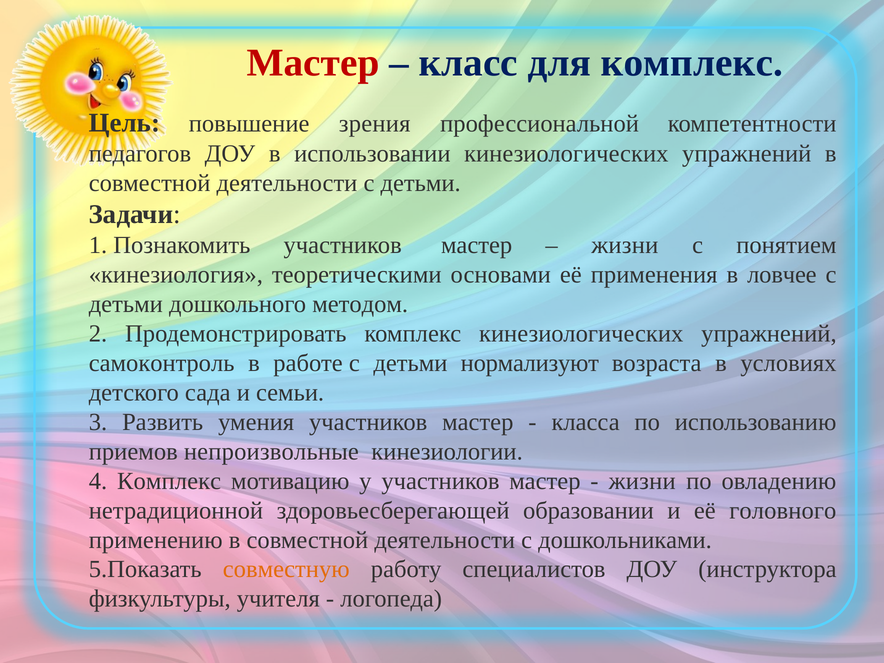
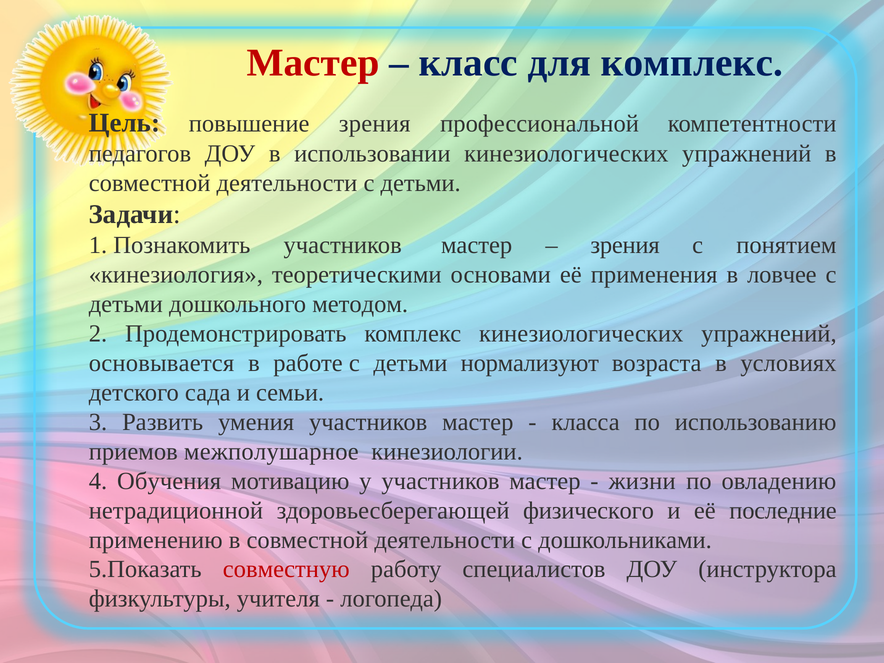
жизни at (625, 245): жизни -> зрения
самоконтроль: самоконтроль -> основывается
непроизвольные: непроизвольные -> межполушарное
4 Комплекс: Комплекс -> Обучения
образовании: образовании -> физического
головного: головного -> последние
совместную colour: orange -> red
